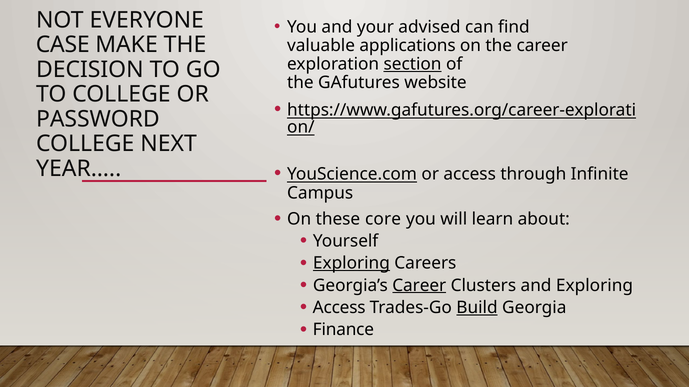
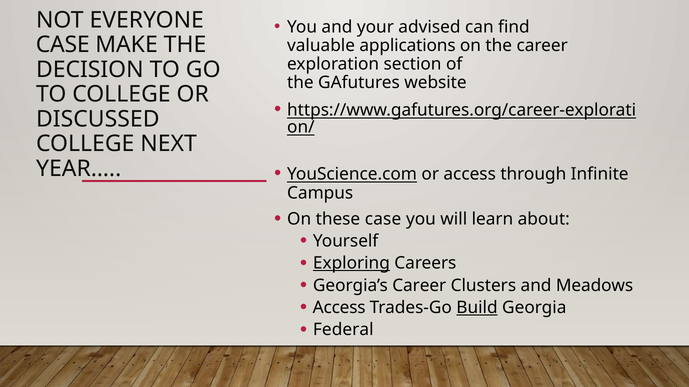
section underline: present -> none
PASSWORD: PASSWORD -> DISCUSSED
these core: core -> case
Career at (419, 286) underline: present -> none
and Exploring: Exploring -> Meadows
Finance: Finance -> Federal
